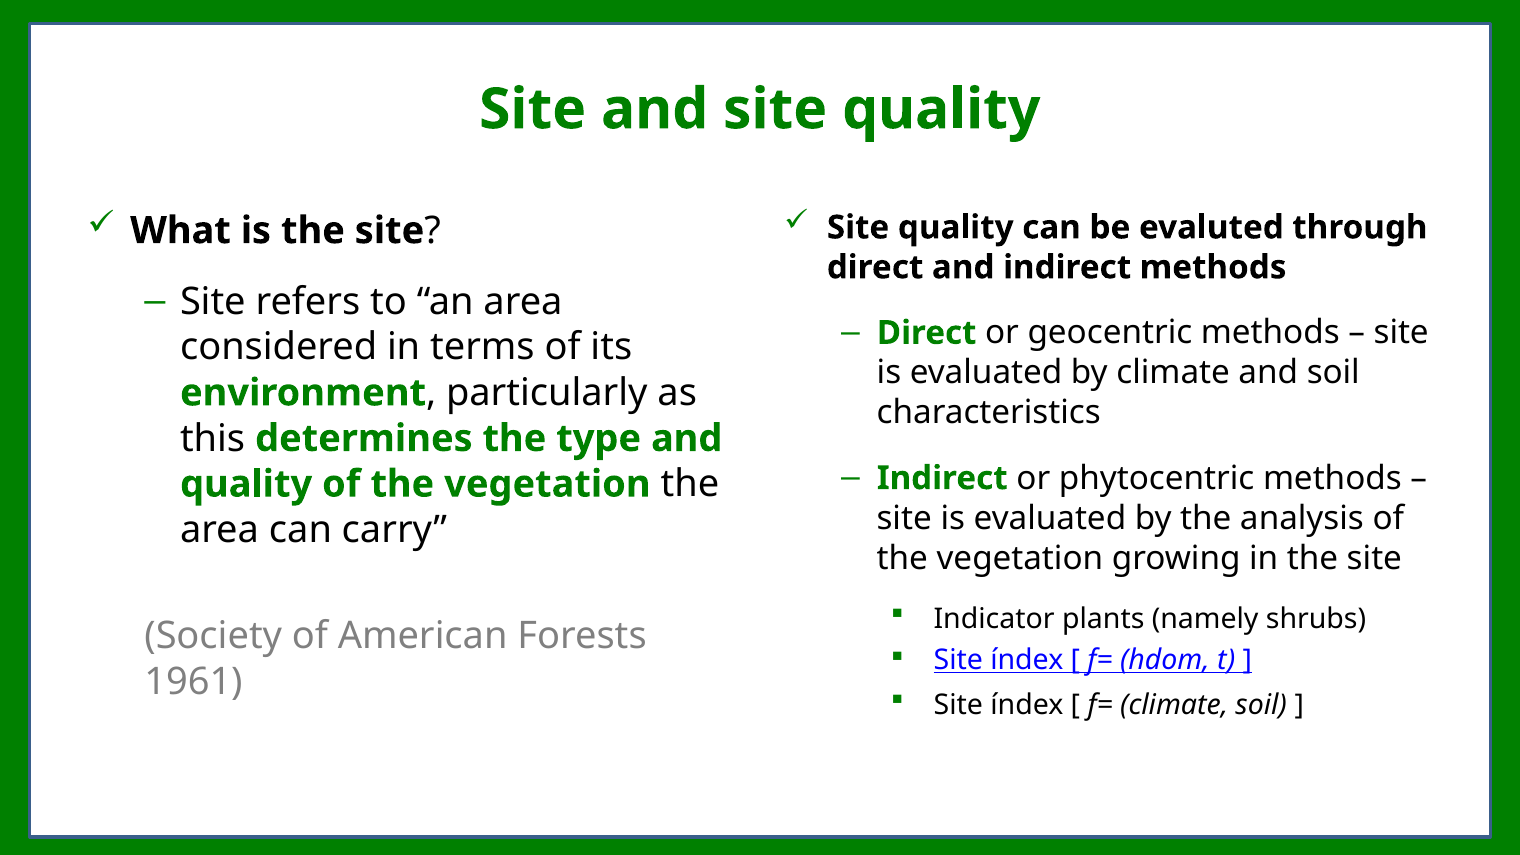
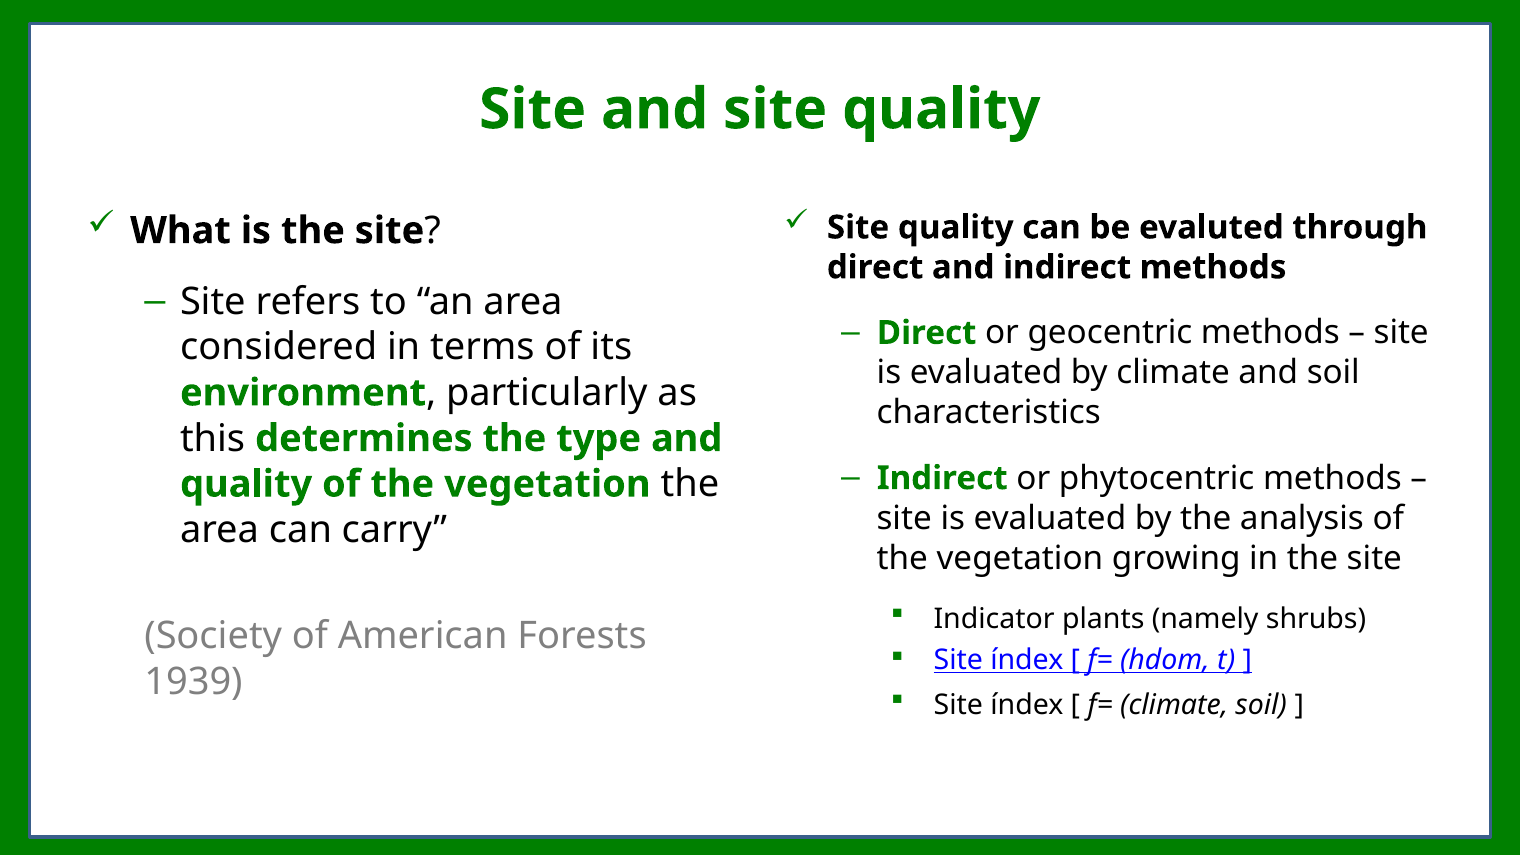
1961: 1961 -> 1939
